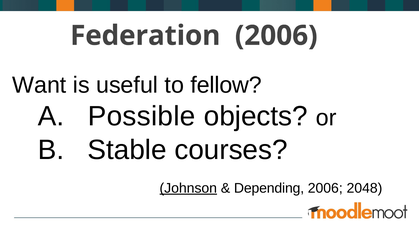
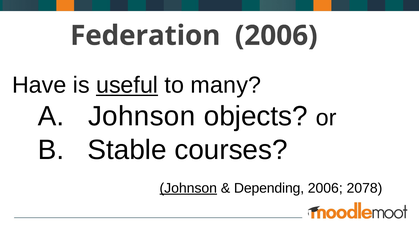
Want: Want -> Have
useful underline: none -> present
fellow: fellow -> many
A Possible: Possible -> Johnson
2048: 2048 -> 2078
